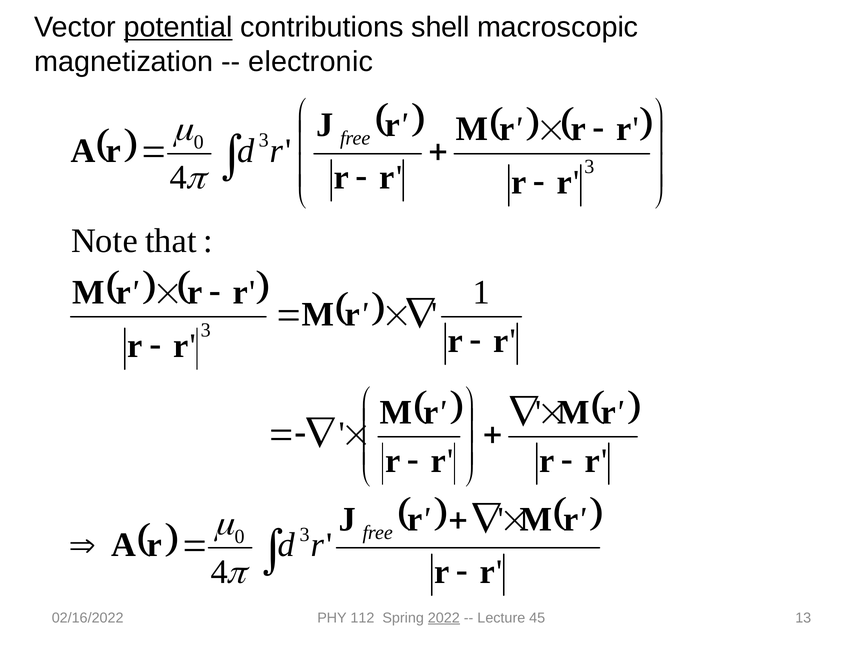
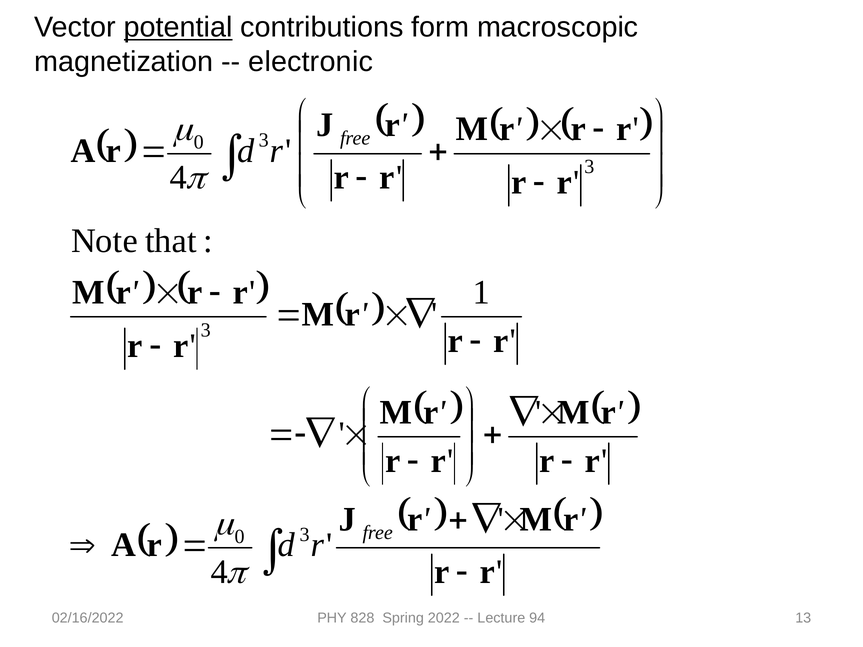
shell: shell -> form
112: 112 -> 828
2022 underline: present -> none
45: 45 -> 94
